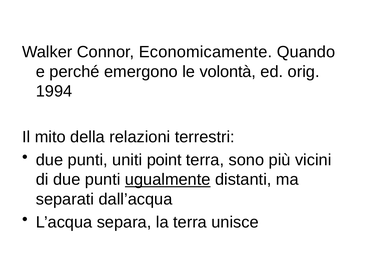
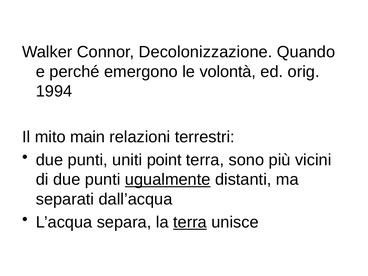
Economicamente: Economicamente -> Decolonizzazione
della: della -> main
terra at (190, 222) underline: none -> present
